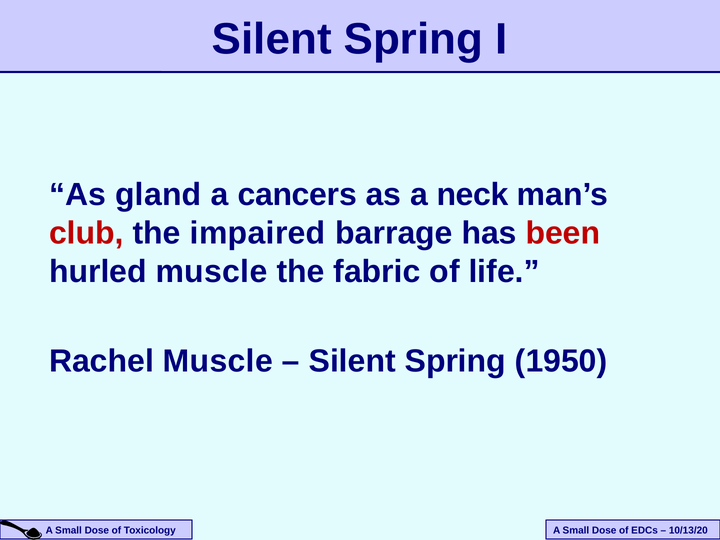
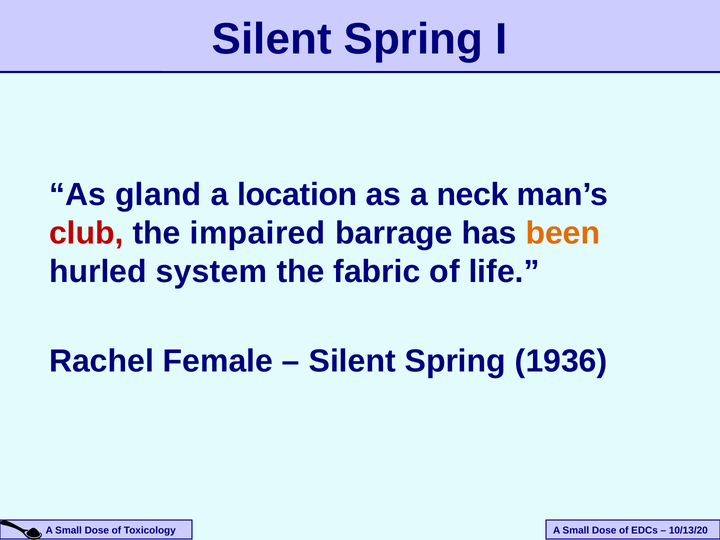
cancers: cancers -> location
been colour: red -> orange
hurled muscle: muscle -> system
Rachel Muscle: Muscle -> Female
1950: 1950 -> 1936
